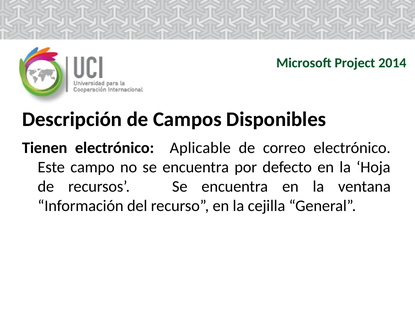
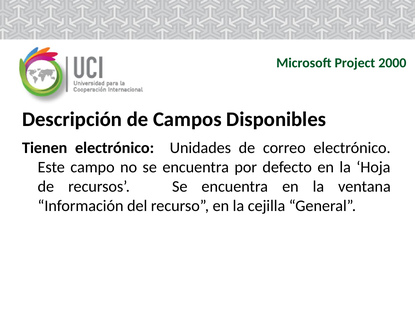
2014: 2014 -> 2000
Aplicable: Aplicable -> Unidades
